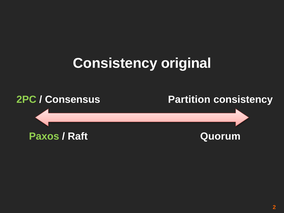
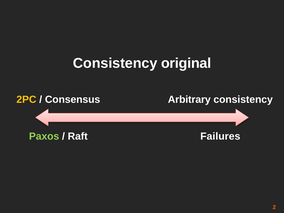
2PC colour: light green -> yellow
Partition: Partition -> Arbitrary
Quorum: Quorum -> Failures
